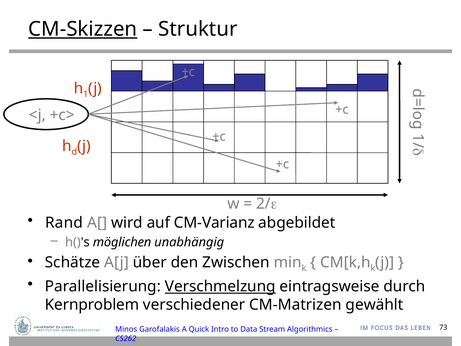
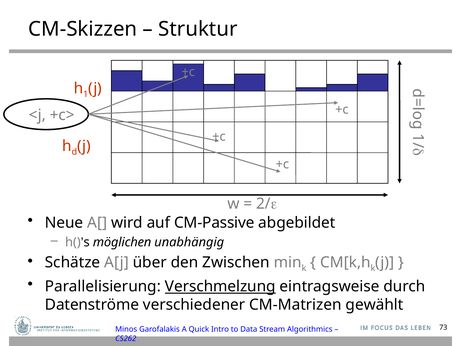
CM-Skizzen underline: present -> none
Rand: Rand -> Neue
CM-Varianz: CM-Varianz -> CM-Passive
Kernproblem: Kernproblem -> Datenströme
